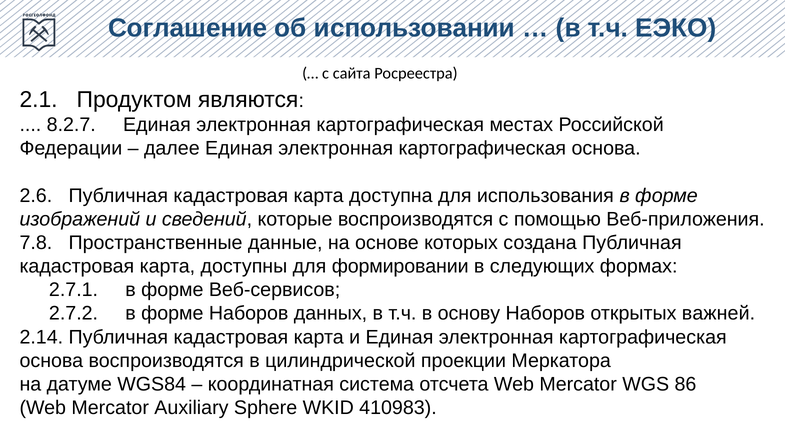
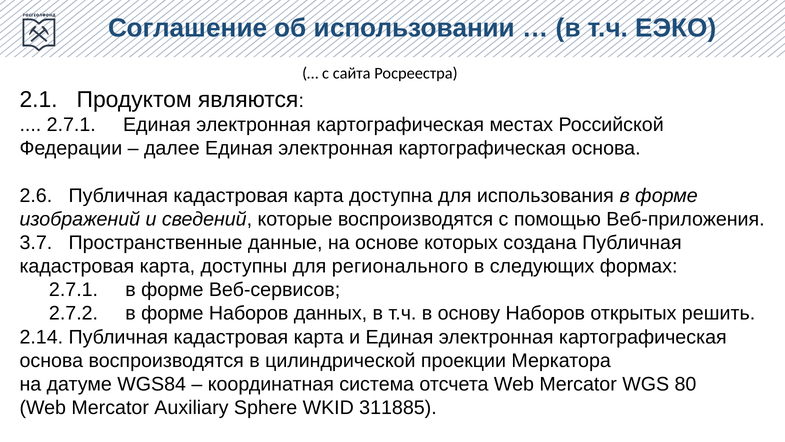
8.2.7 at (71, 125): 8.2.7 -> 2.7.1
7.8: 7.8 -> 3.7
формировании: формировании -> регионального
важней: важней -> решить
86: 86 -> 80
410983: 410983 -> 311885
